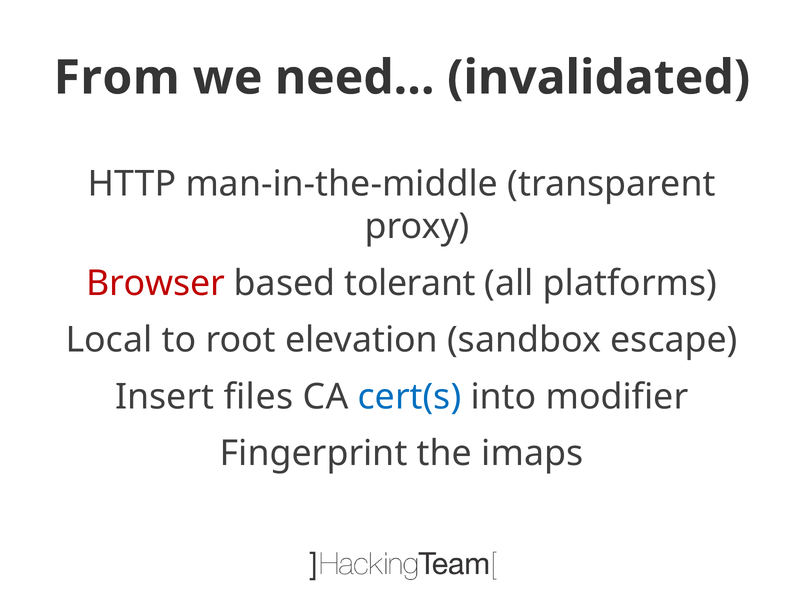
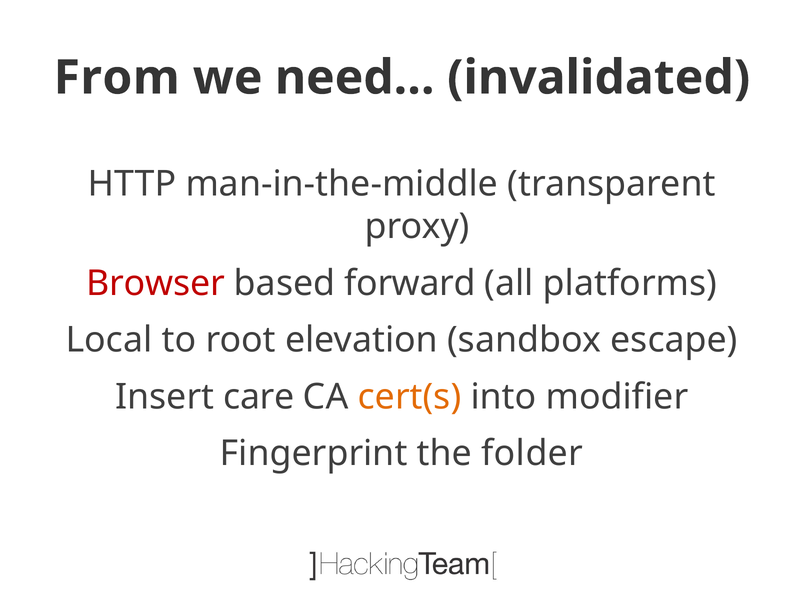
tolerant: tolerant -> forward
files: files -> care
cert(s colour: blue -> orange
imaps: imaps -> folder
